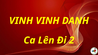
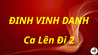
VINH at (21, 21): VINH -> ĐINH
